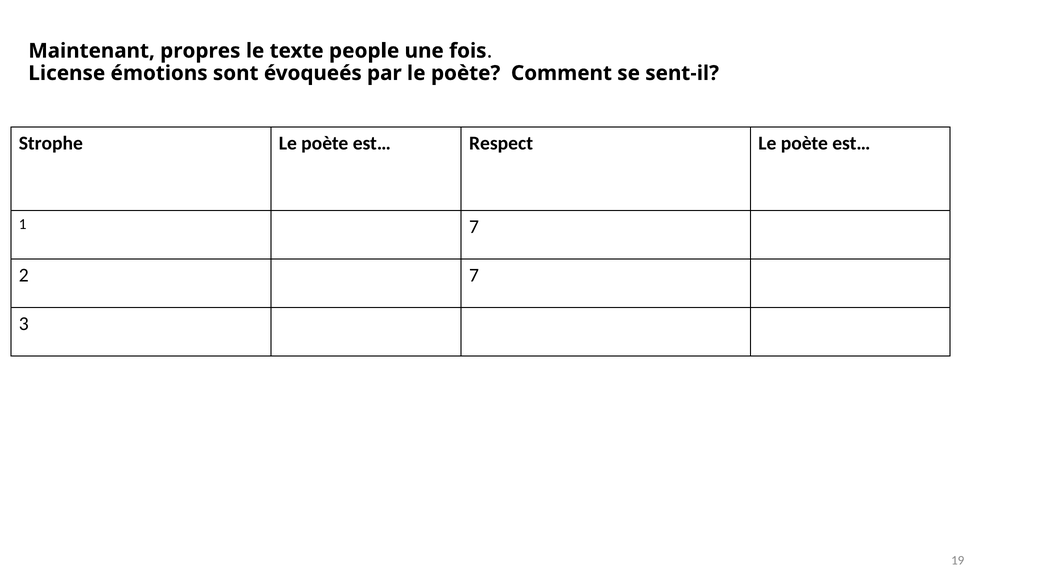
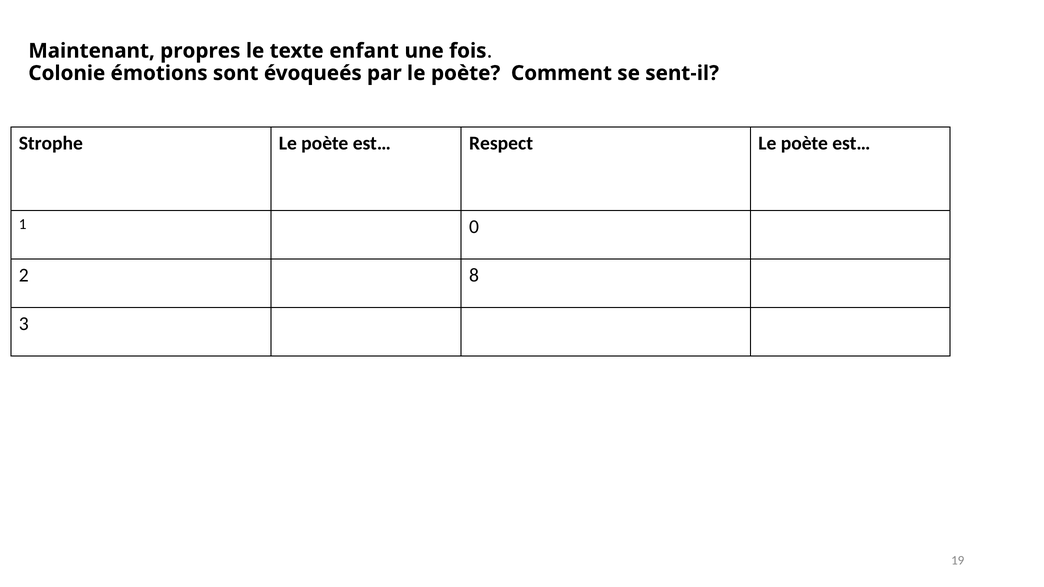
people: people -> enfant
License: License -> Colonie
1 7: 7 -> 0
2 7: 7 -> 8
